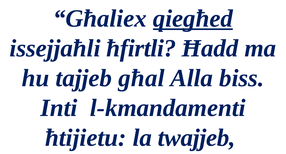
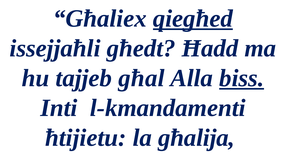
ħfirtli: ħfirtli -> għedt
biss underline: none -> present
twajjeb: twajjeb -> għalija
